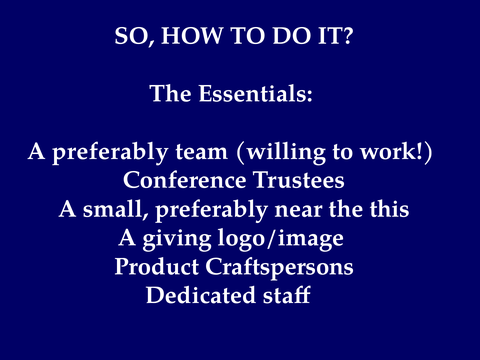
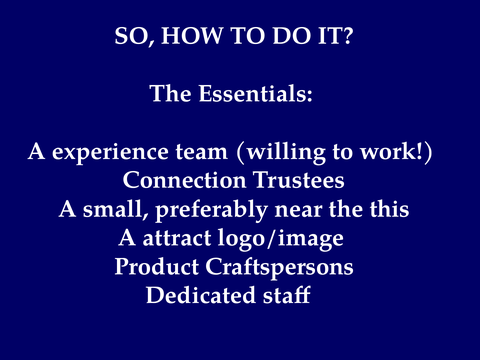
A preferably: preferably -> experience
Conference: Conference -> Connection
giving: giving -> attract
